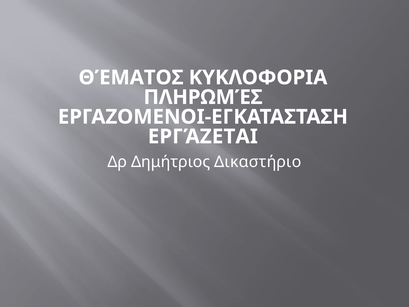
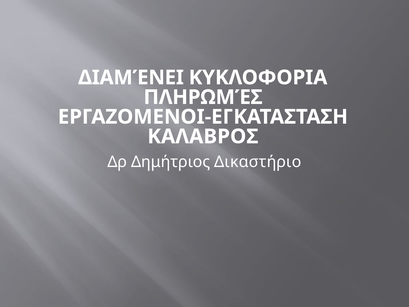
ΘΈΜΑΤΟΣ: ΘΈΜΑΤΟΣ -> ΔΙΑΜΈΝΕΙ
ΕΡΓΆΖΕΤΑΙ: ΕΡΓΆΖΕΤΑΙ -> ΚΑΛΑΒΡΟΣ
